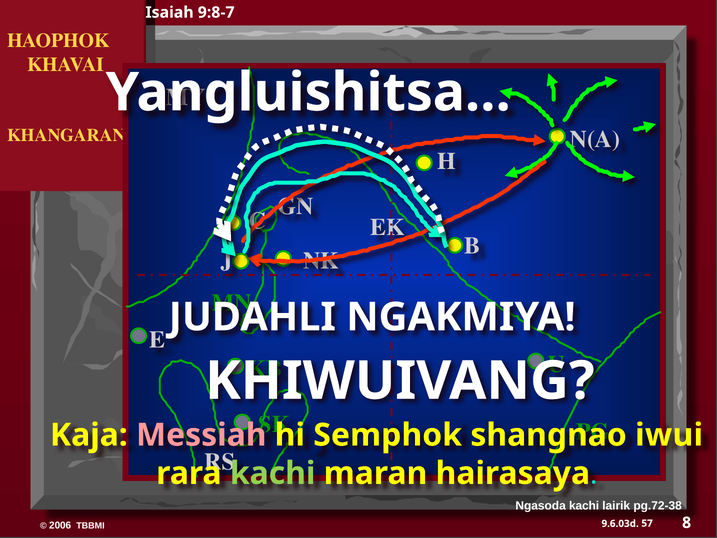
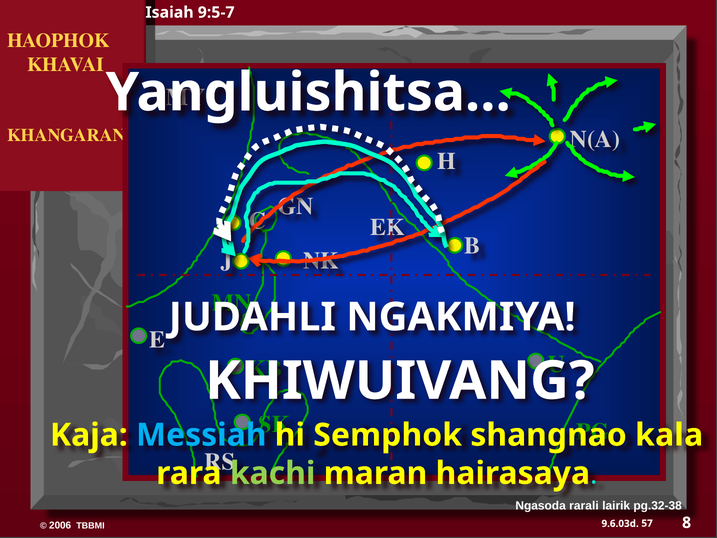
9:8-7: 9:8-7 -> 9:5-7
Messiah colour: pink -> light blue
iwui: iwui -> kala
Ngasoda kachi: kachi -> rarali
pg.72-38: pg.72-38 -> pg.32-38
